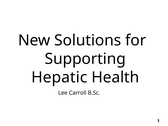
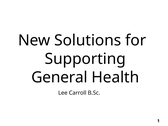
Hepatic: Hepatic -> General
